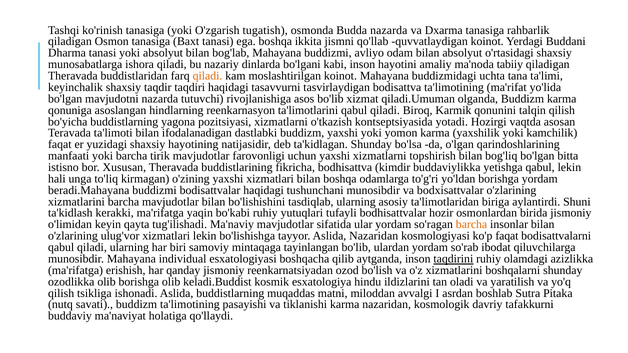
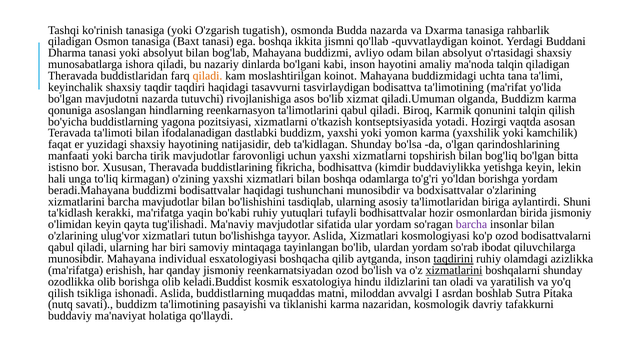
ma'noda tabiiy: tabiiy -> talqin
yetishga qabul: qabul -> keyin
barcha at (472, 225) colour: orange -> purple
xizmatlari lekin: lekin -> tutun
Aslida Nazaridan: Nazaridan -> Xizmatlari
ko'p faqat: faqat -> ozod
xizmatlarini at (454, 270) underline: none -> present
